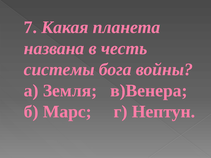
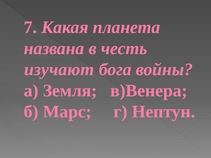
системы: системы -> изучают
